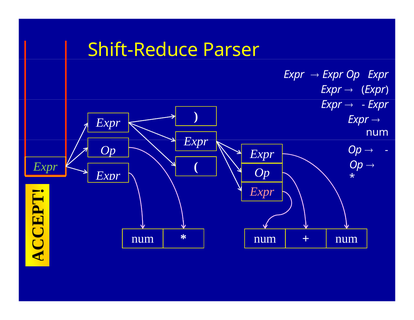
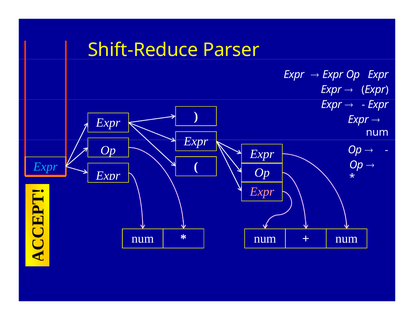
Expr at (45, 167) colour: light green -> light blue
